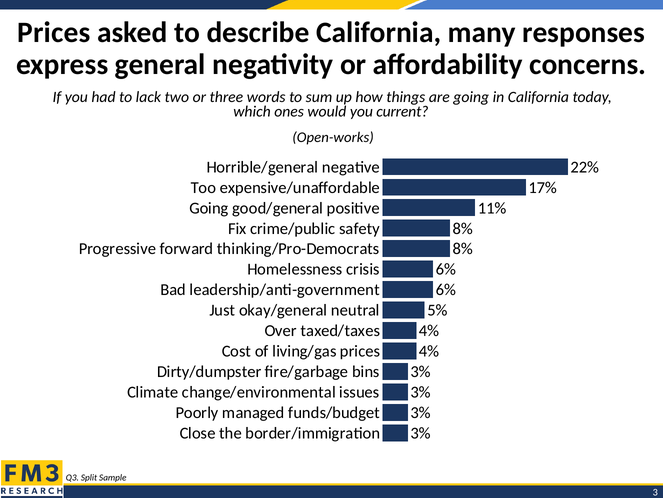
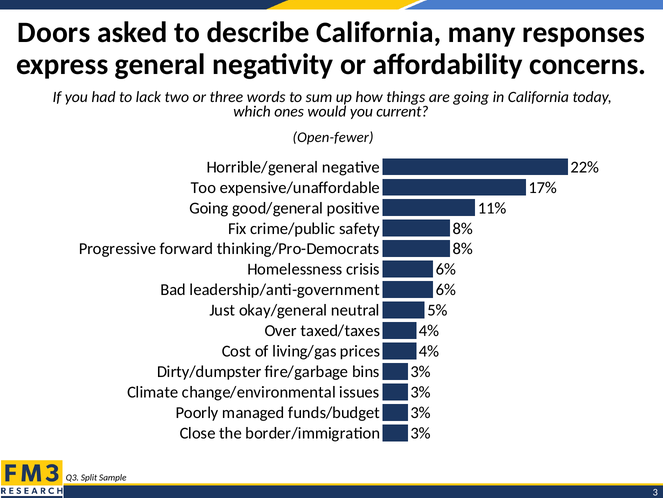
Prices at (54, 32): Prices -> Doors
Open-works: Open-works -> Open-fewer
